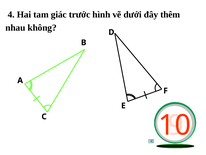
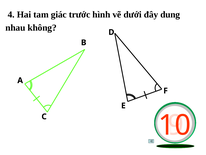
thêm: thêm -> dung
